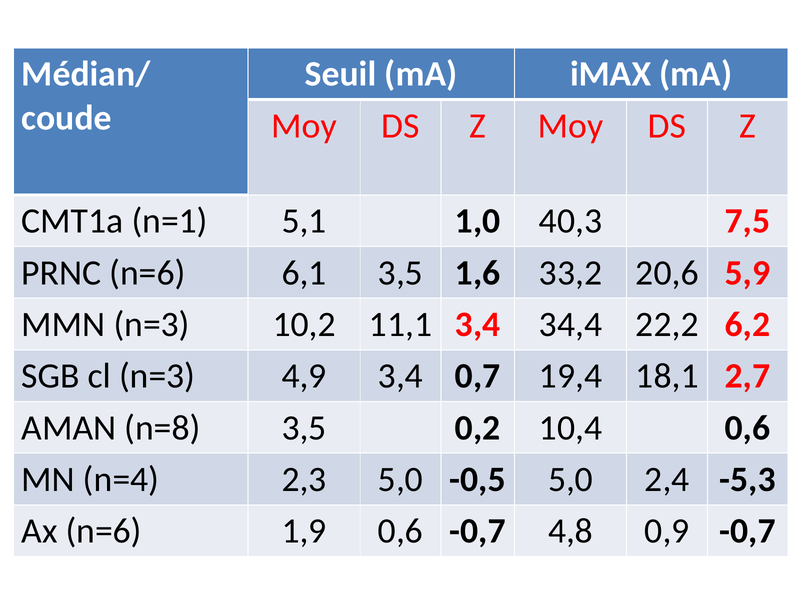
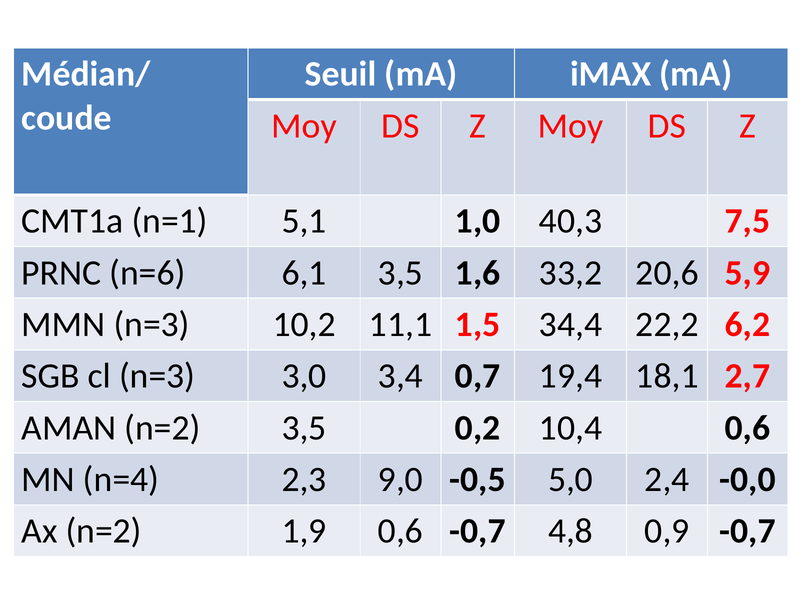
11,1 3,4: 3,4 -> 1,5
4,9: 4,9 -> 3,0
AMAN n=8: n=8 -> n=2
2,3 5,0: 5,0 -> 9,0
-5,3: -5,3 -> -0,0
Ax n=6: n=6 -> n=2
